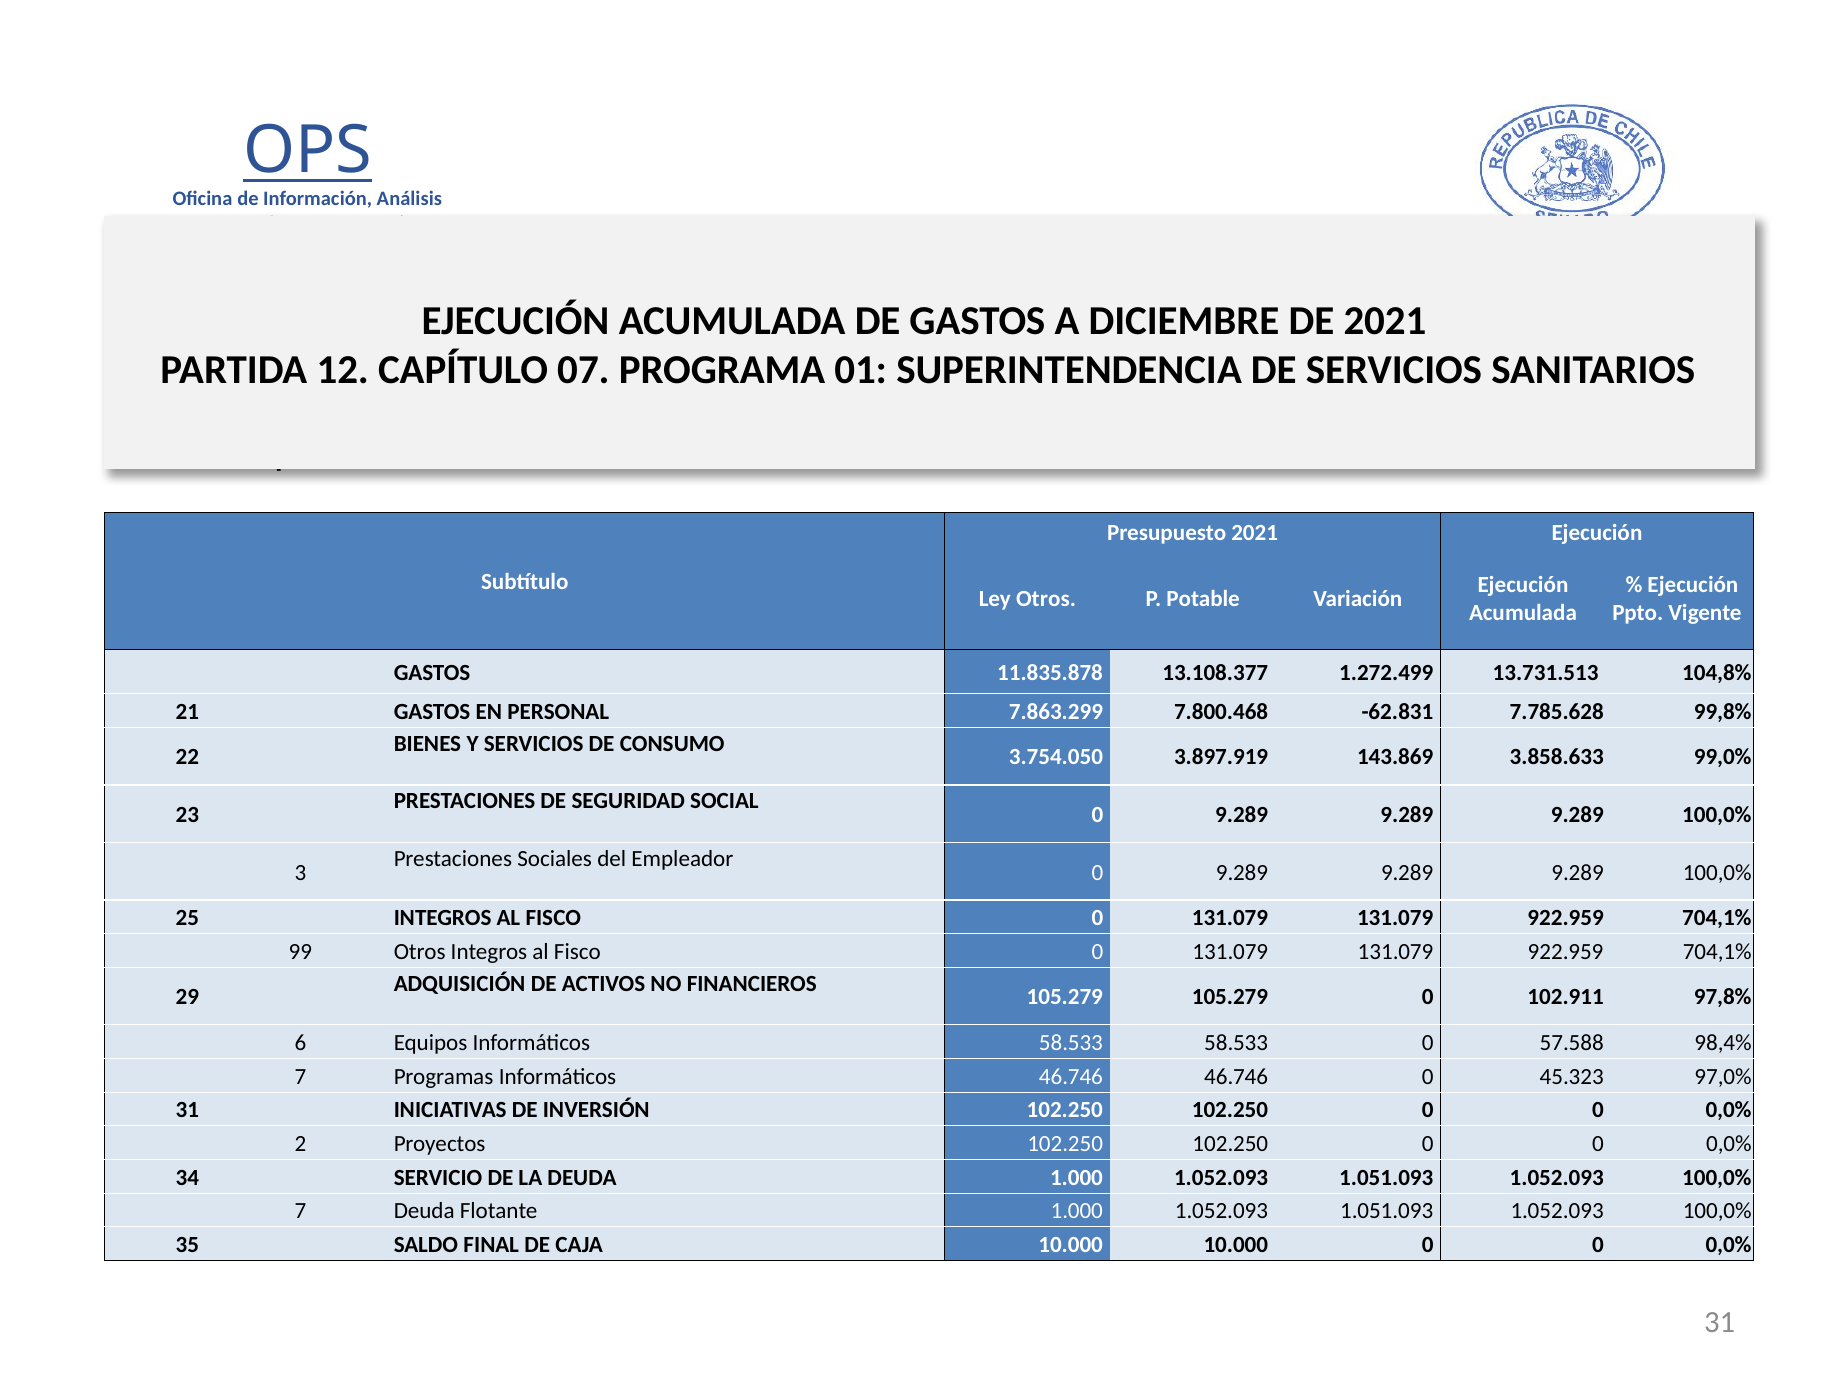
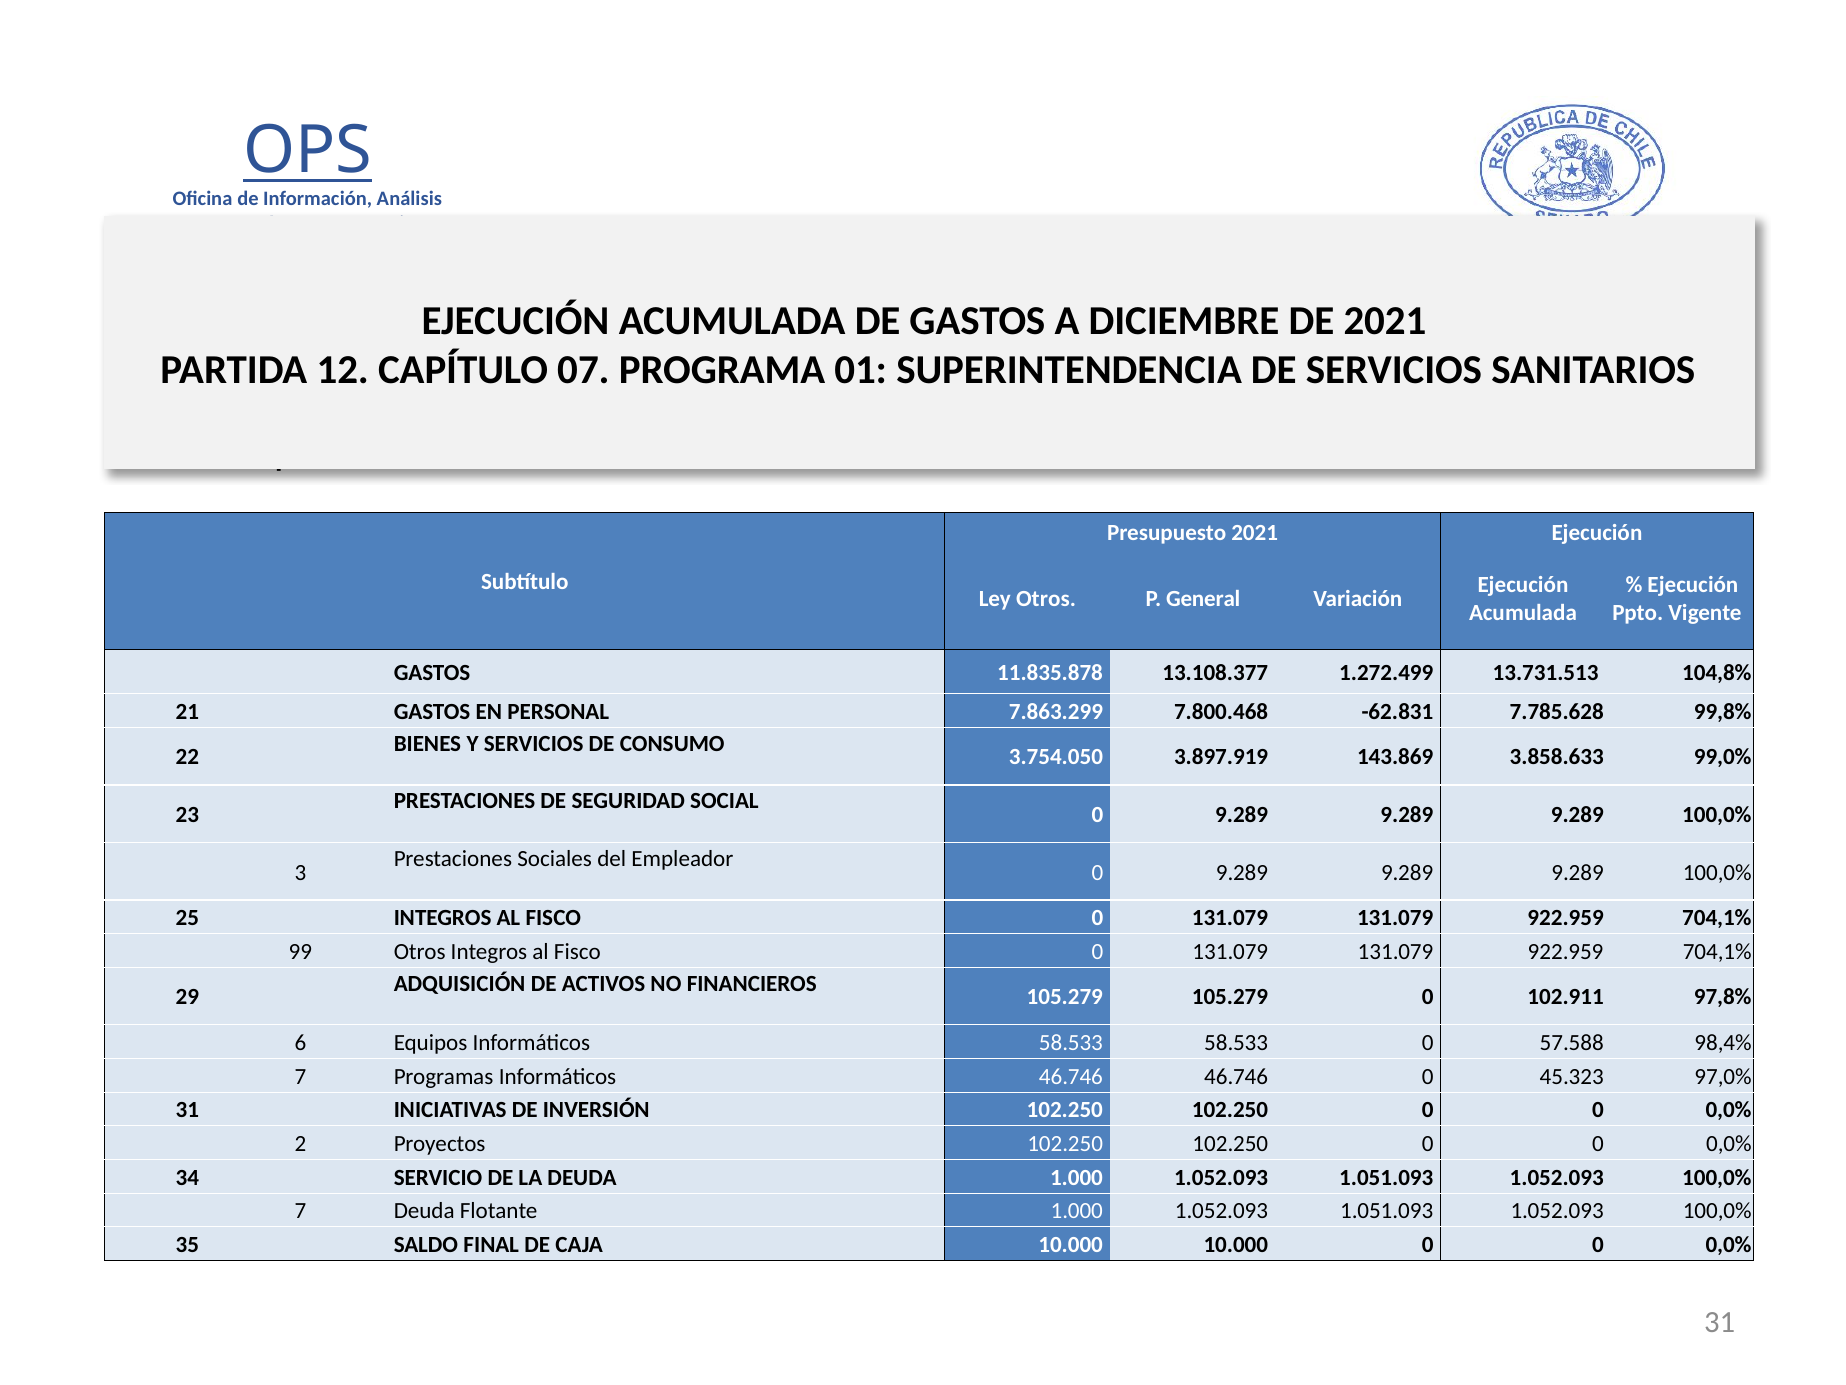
Potable: Potable -> General
